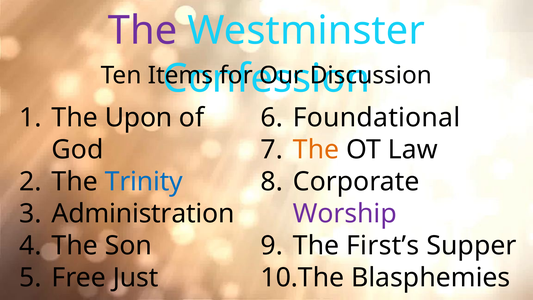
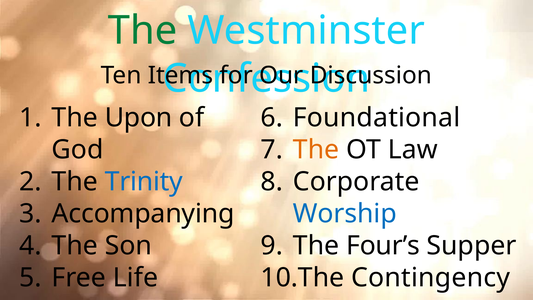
The at (143, 30) colour: purple -> green
Administration: Administration -> Accompanying
Worship colour: purple -> blue
First’s: First’s -> Four’s
Just: Just -> Life
Blasphemies: Blasphemies -> Contingency
